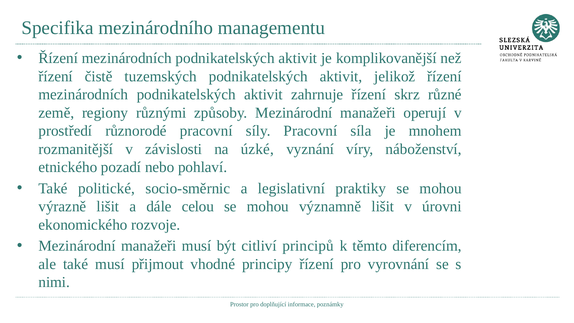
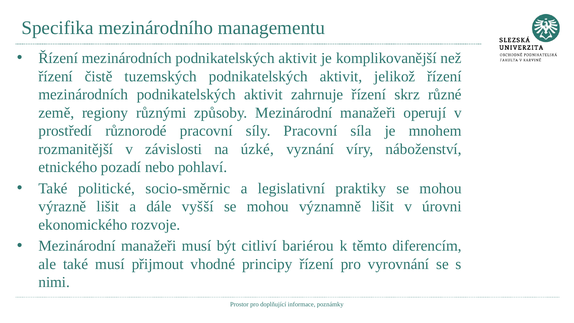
celou: celou -> vyšší
principů: principů -> bariérou
